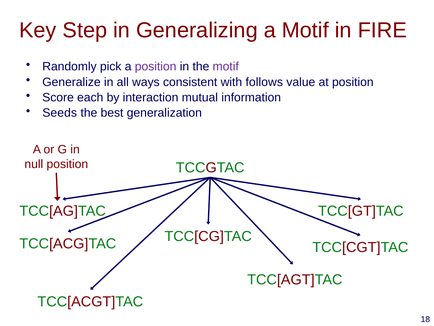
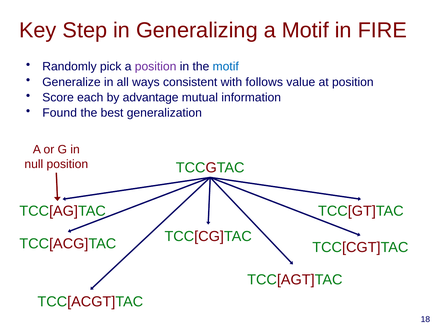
motif at (226, 66) colour: purple -> blue
interaction: interaction -> advantage
Seeds: Seeds -> Found
